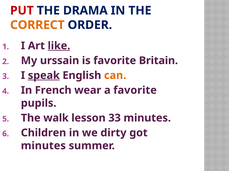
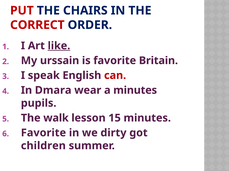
DRAMA: DRAMA -> CHAIRS
CORRECT colour: orange -> red
speak underline: present -> none
can colour: orange -> red
French: French -> Dmara
a favorite: favorite -> minutes
33: 33 -> 15
Children at (44, 133): Children -> Favorite
minutes at (43, 146): minutes -> children
